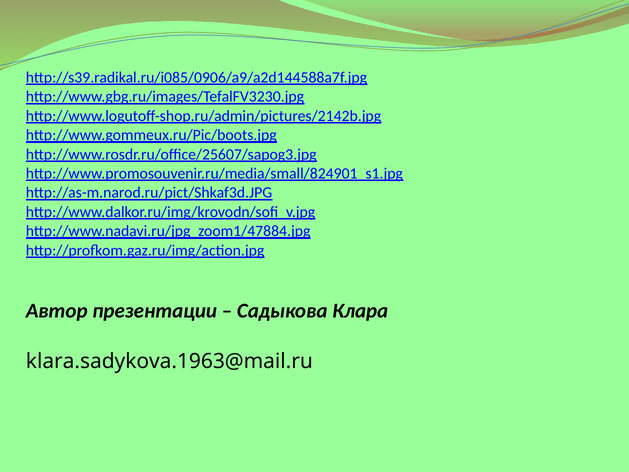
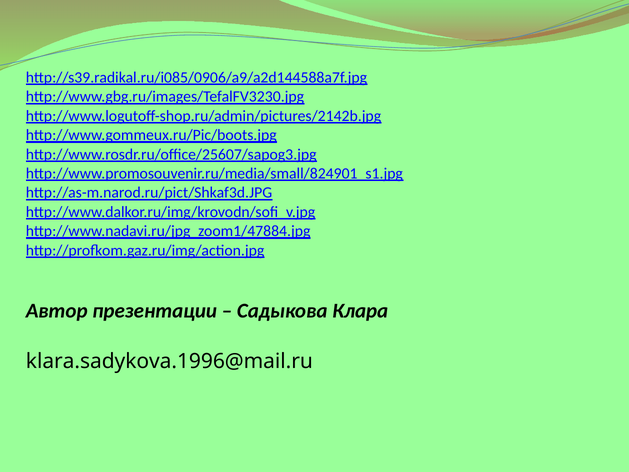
klara.sadykova.1963@mail.ru: klara.sadykova.1963@mail.ru -> klara.sadykova.1996@mail.ru
